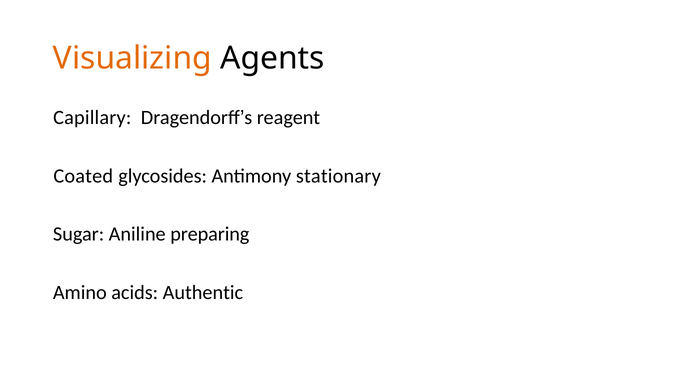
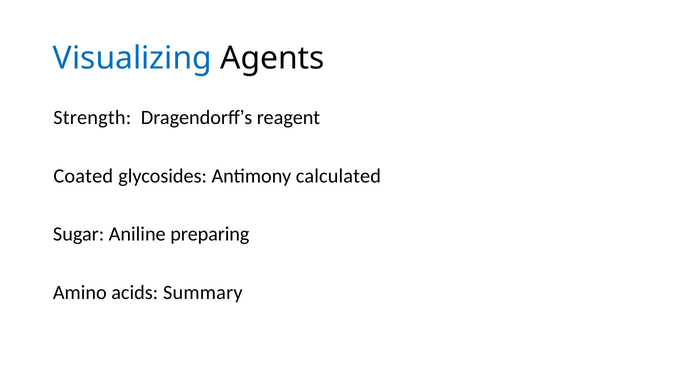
Visualizing colour: orange -> blue
Capillary: Capillary -> Strength
stationary: stationary -> calculated
Authentic: Authentic -> Summary
